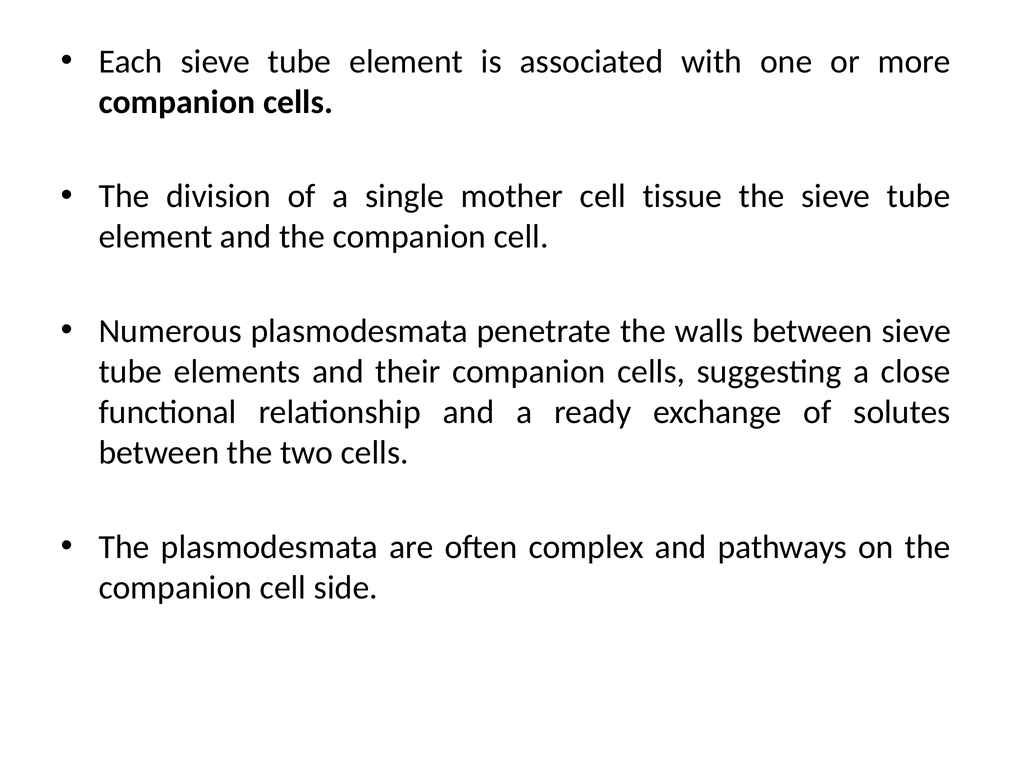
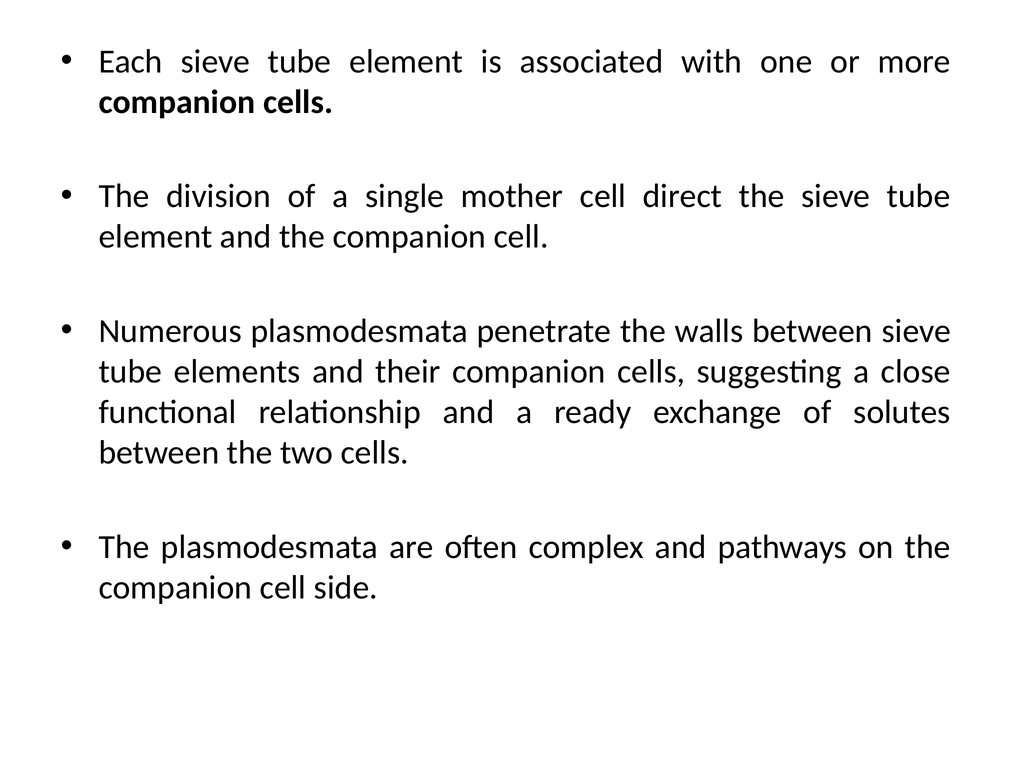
tissue: tissue -> direct
